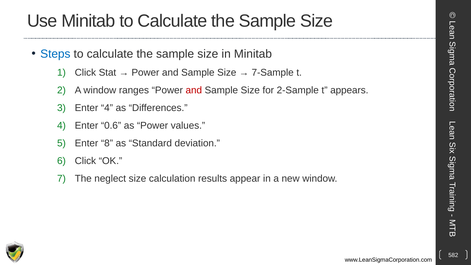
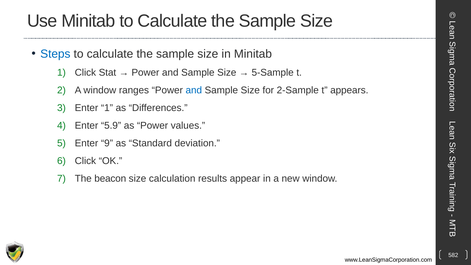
7-Sample: 7-Sample -> 5-Sample
and at (194, 90) colour: red -> blue
Enter 4: 4 -> 1
0.6: 0.6 -> 5.9
8: 8 -> 9
neglect: neglect -> beacon
